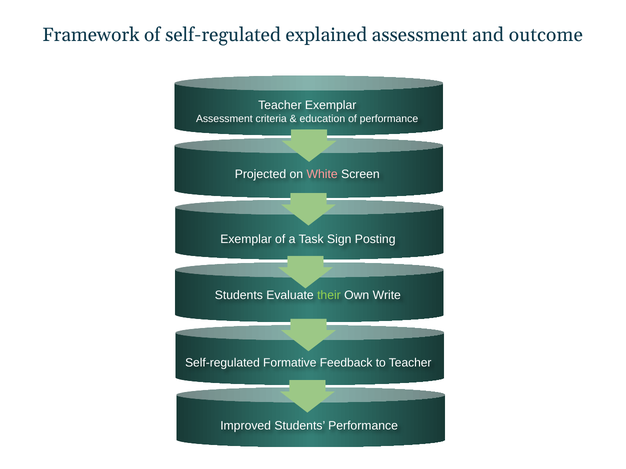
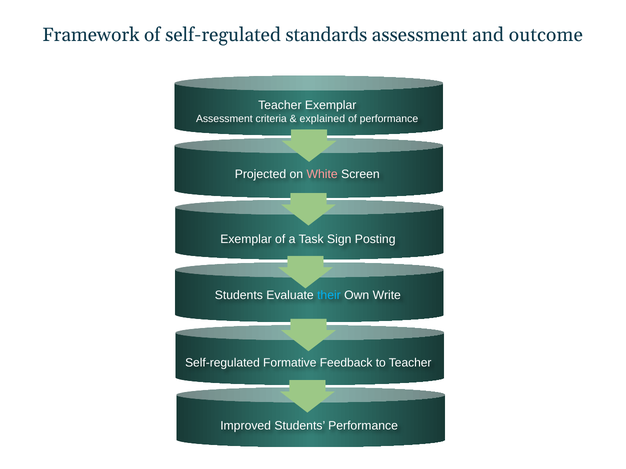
explained: explained -> standards
education: education -> explained
their colour: light green -> light blue
